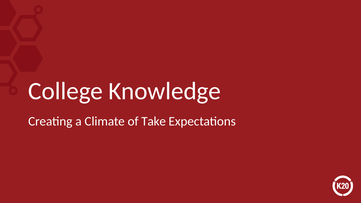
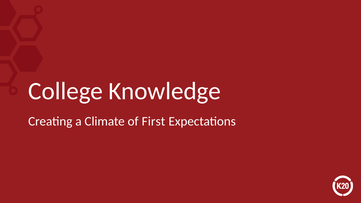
Take: Take -> First
